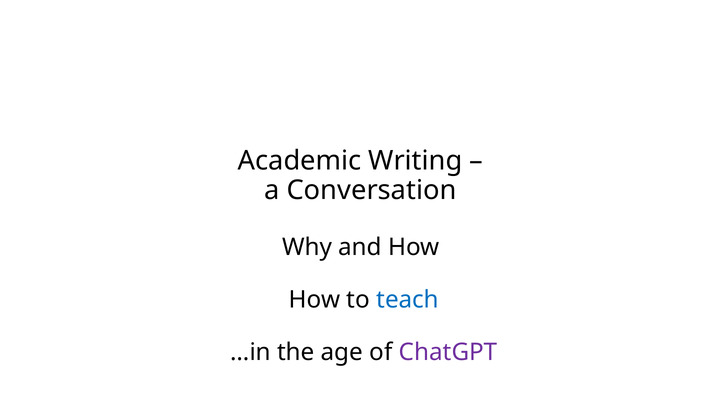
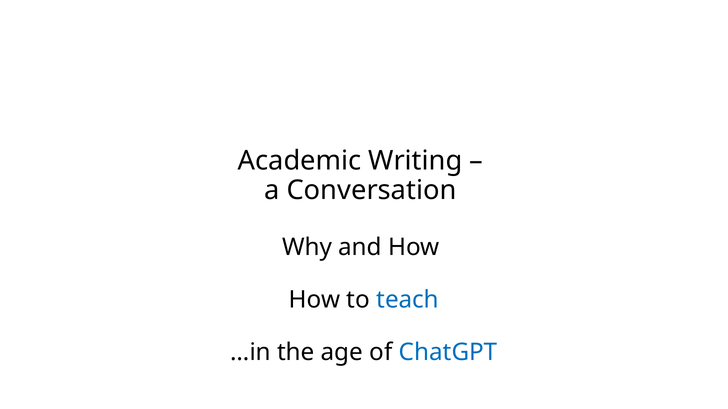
ChatGPT colour: purple -> blue
